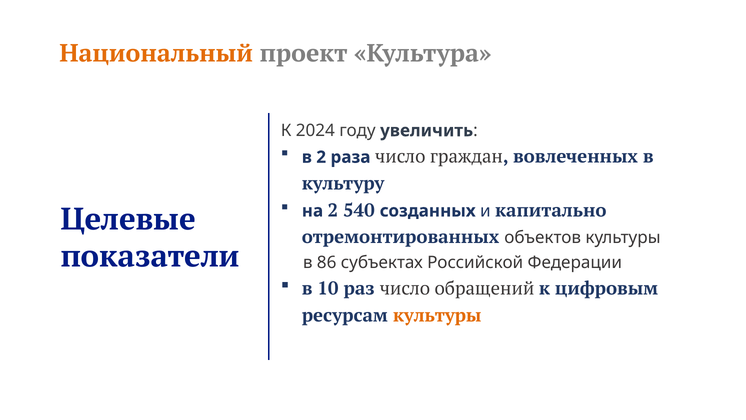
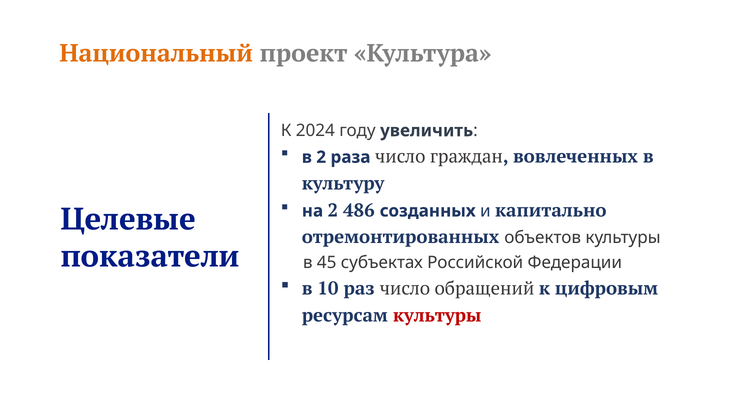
540: 540 -> 486
86: 86 -> 45
культуры at (437, 315) colour: orange -> red
